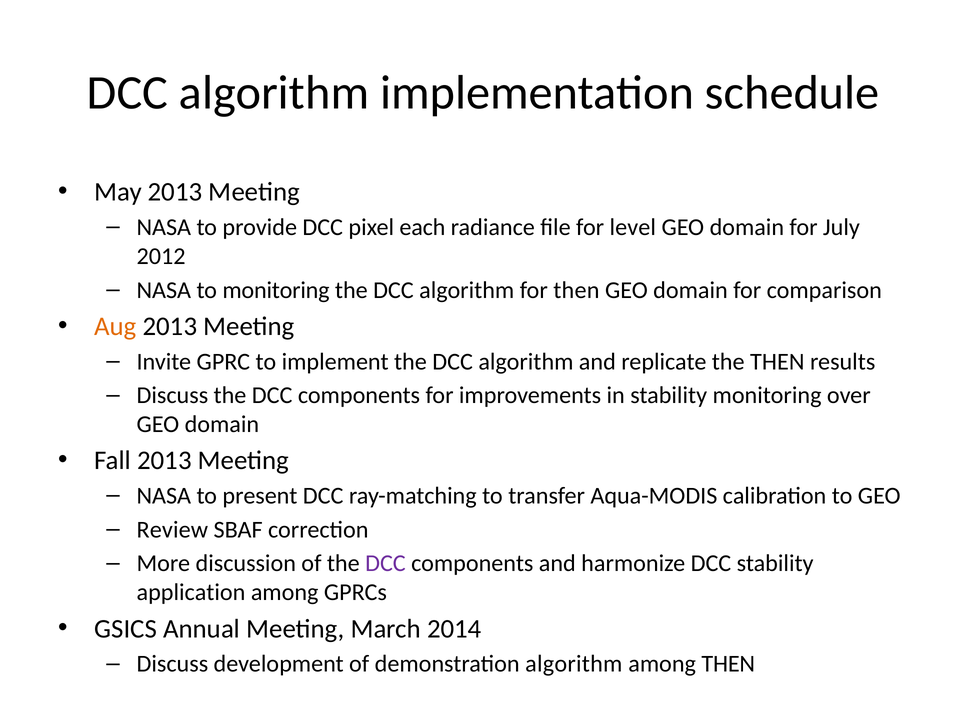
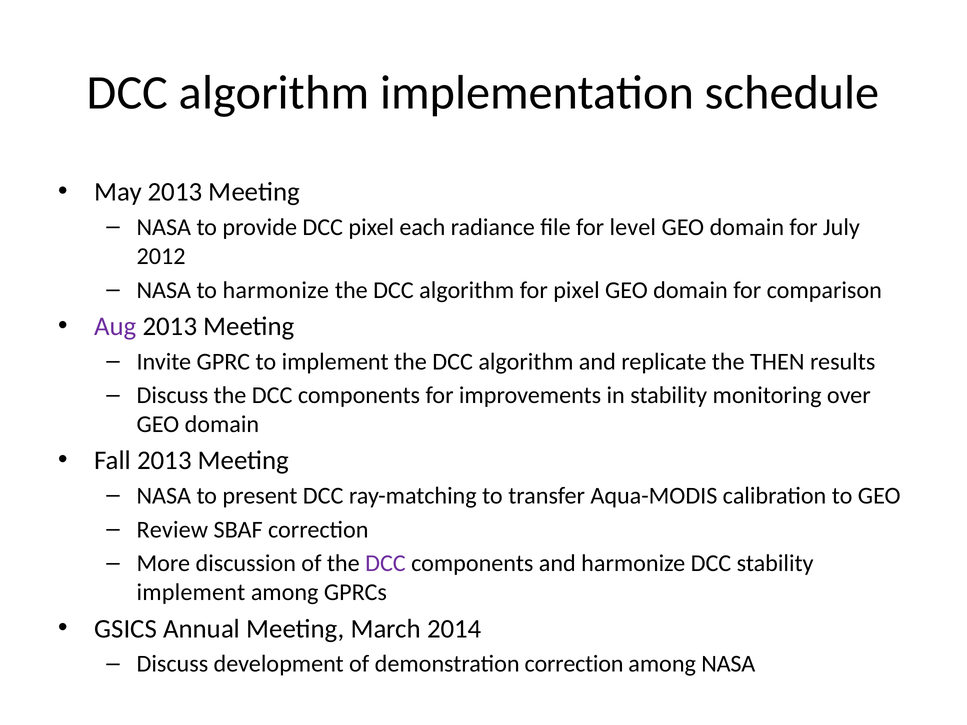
to monitoring: monitoring -> harmonize
for then: then -> pixel
Aug colour: orange -> purple
application at (191, 593): application -> implement
demonstration algorithm: algorithm -> correction
among THEN: THEN -> NASA
